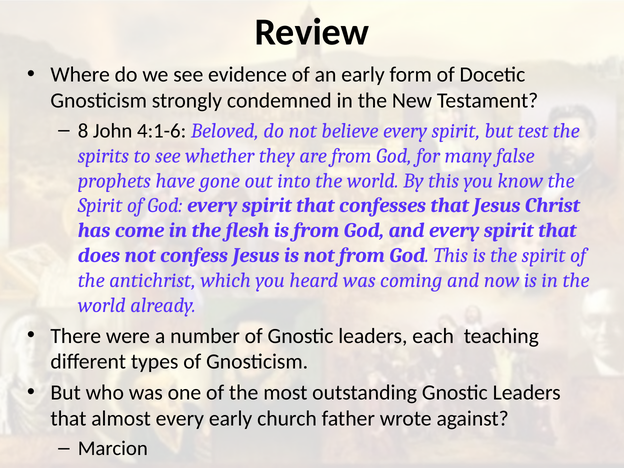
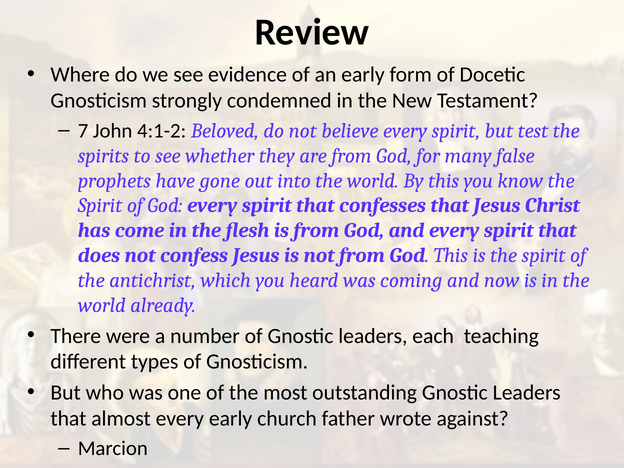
8: 8 -> 7
4:1-6: 4:1-6 -> 4:1-2
